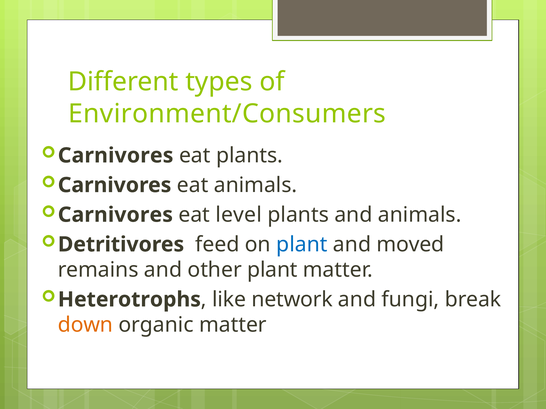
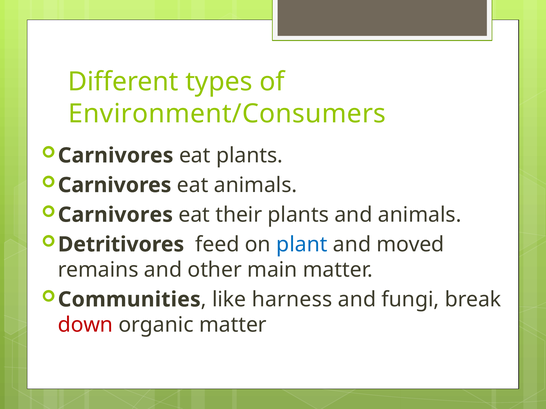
level: level -> their
other plant: plant -> main
Heterotrophs: Heterotrophs -> Communities
network: network -> harness
down colour: orange -> red
